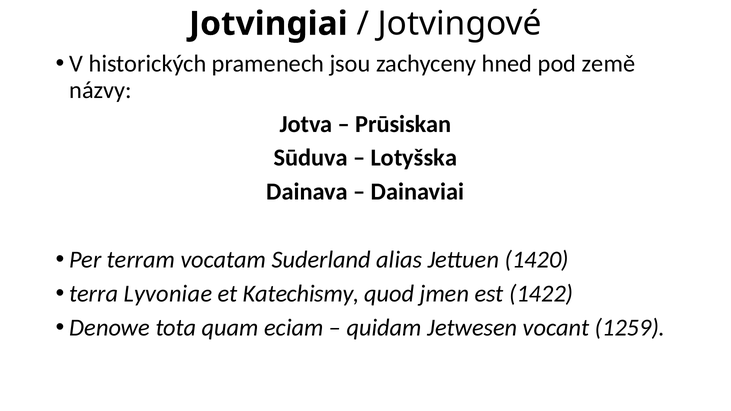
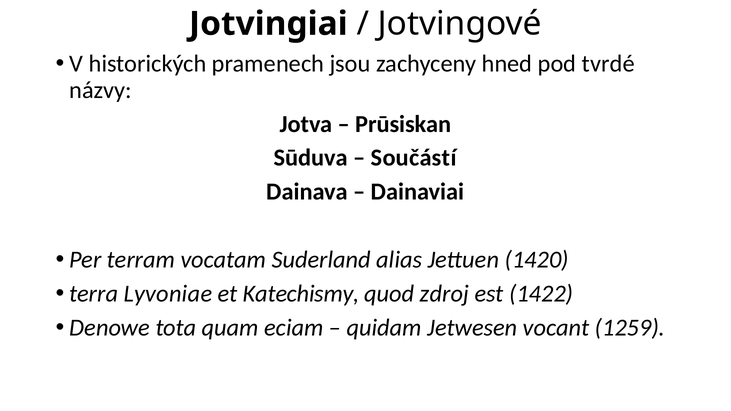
země: země -> tvrdé
Lotyšska: Lotyšska -> Součástí
jmen: jmen -> zdroj
